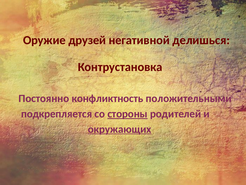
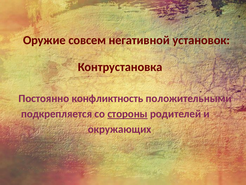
друзей: друзей -> совсем
делишься: делишься -> установок
окружающих underline: present -> none
